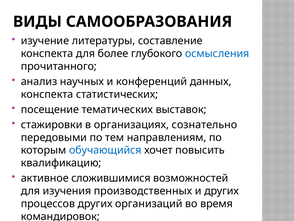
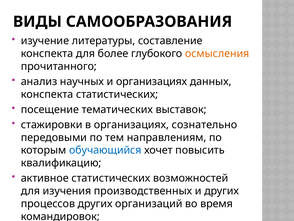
осмысления colour: blue -> orange
и конференций: конференций -> организациях
активное сложившимися: сложившимися -> статистических
